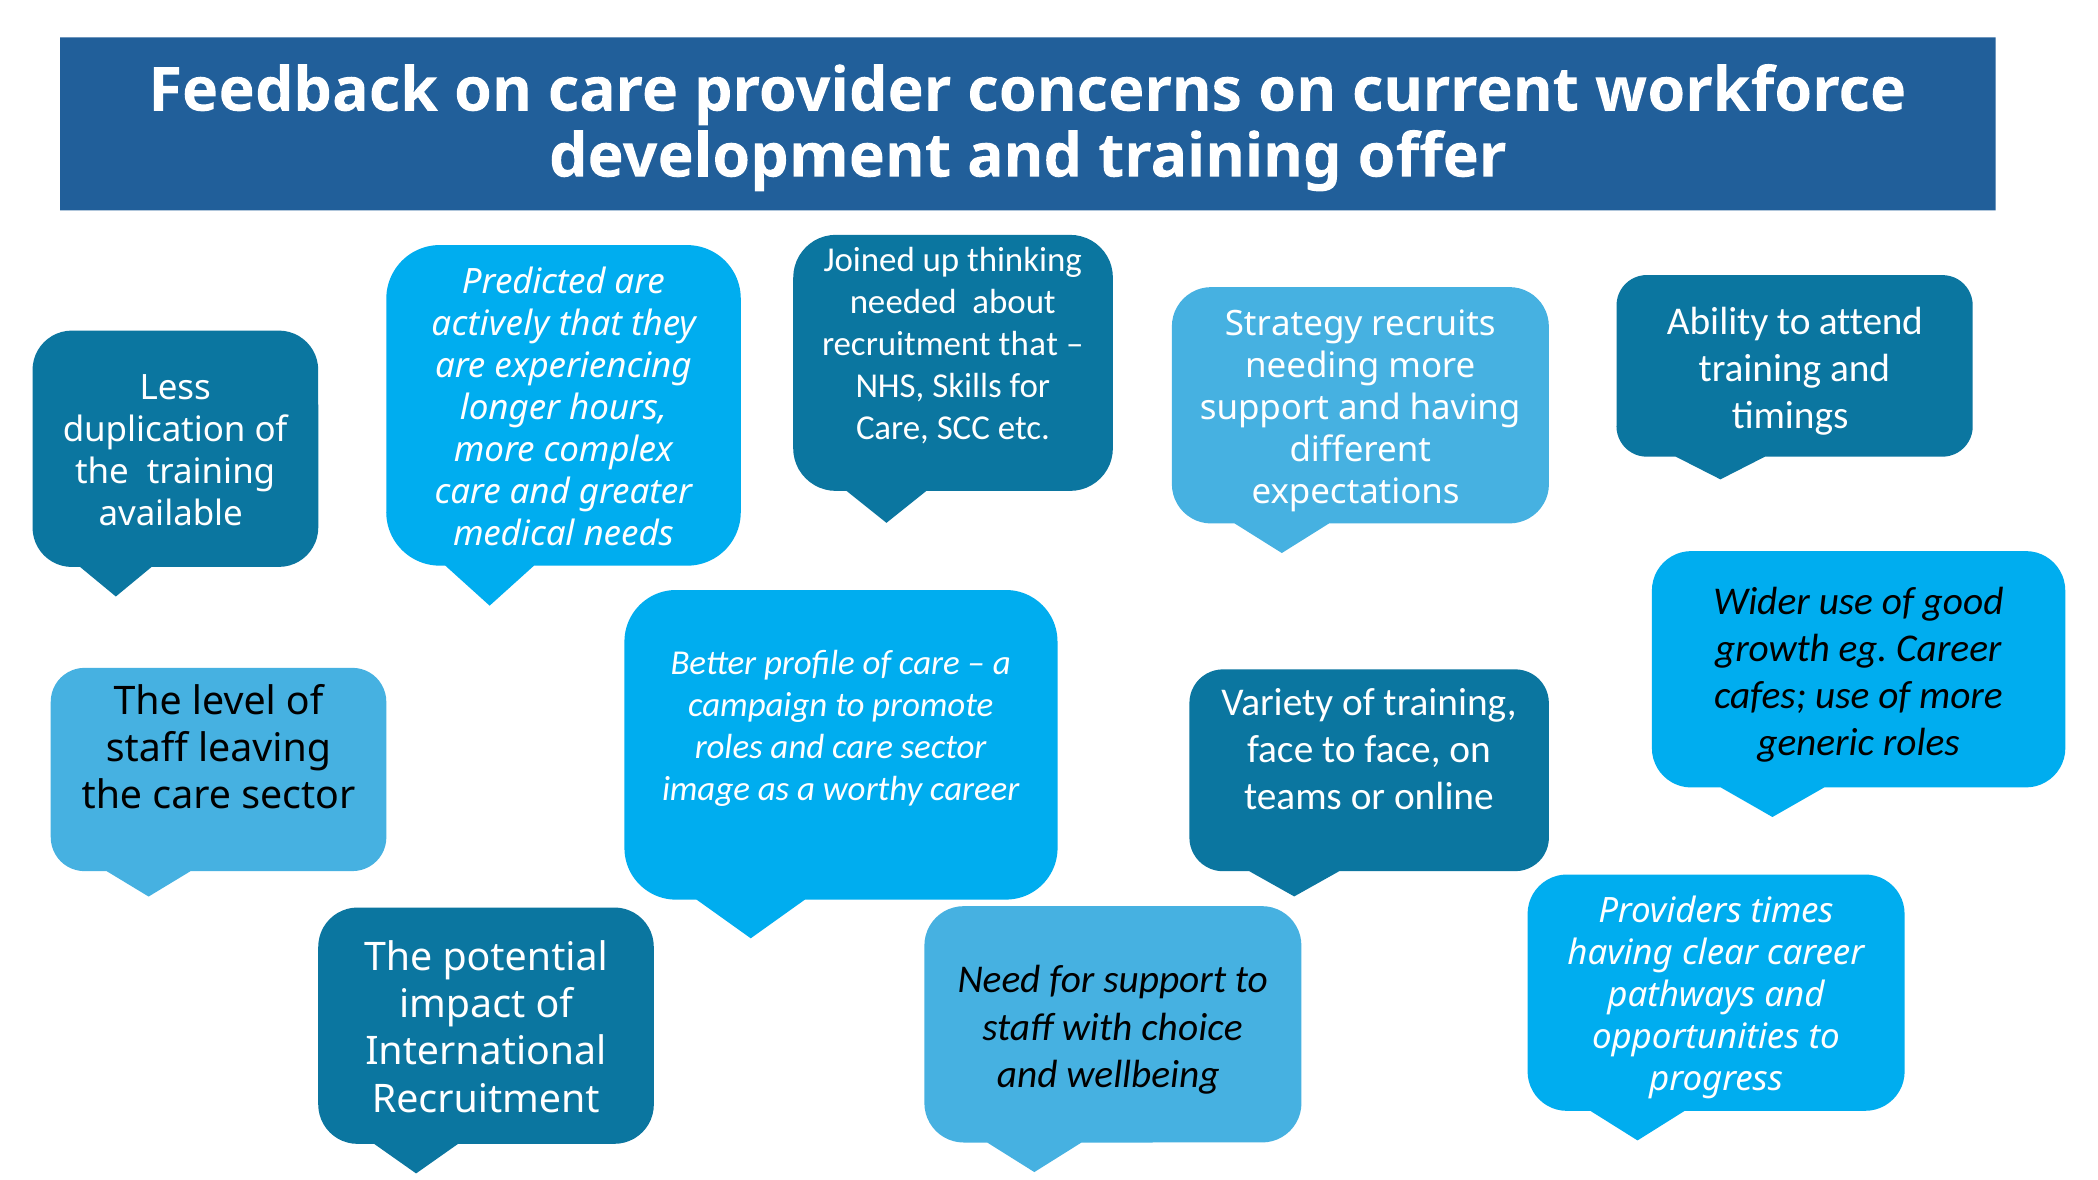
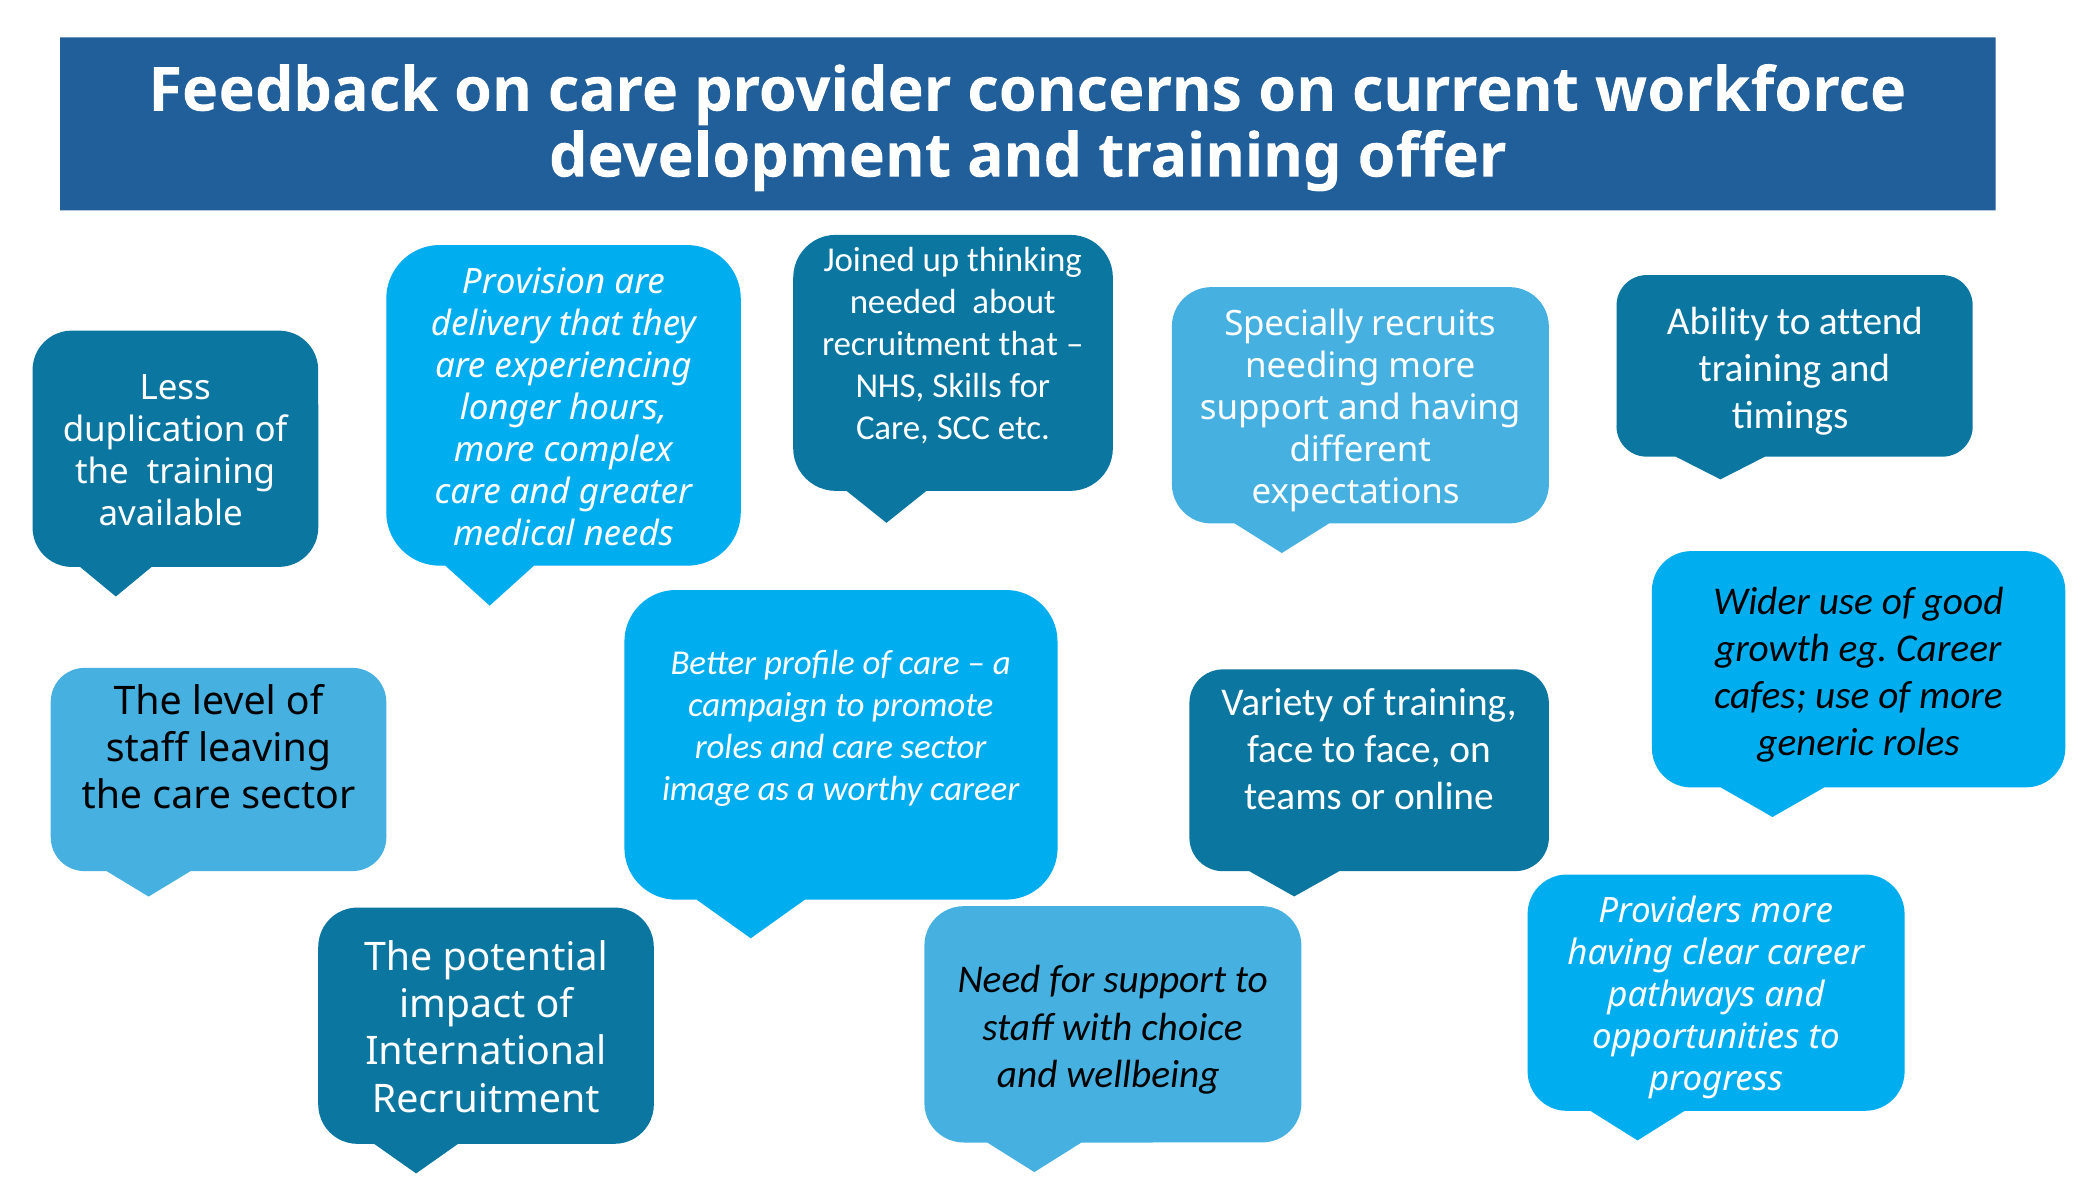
Predicted: Predicted -> Provision
actively: actively -> delivery
Strategy: Strategy -> Specially
Providers times: times -> more
